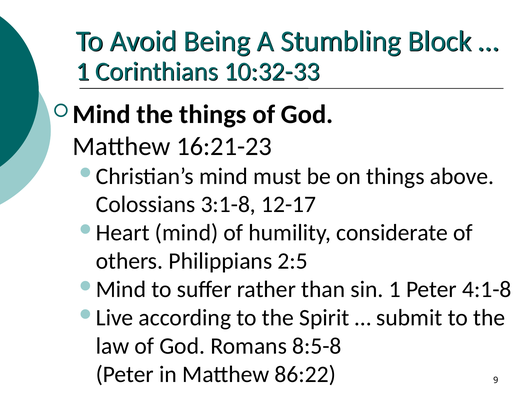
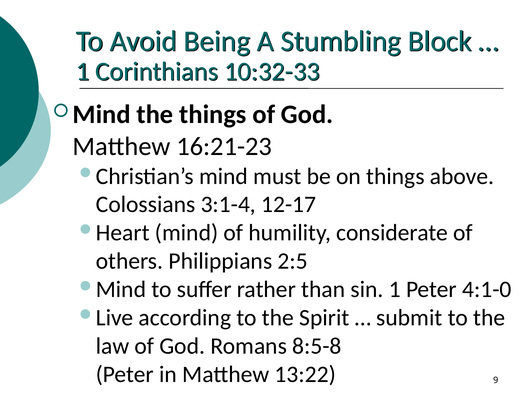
3:1-8: 3:1-8 -> 3:1-4
4:1-8: 4:1-8 -> 4:1-0
86:22: 86:22 -> 13:22
